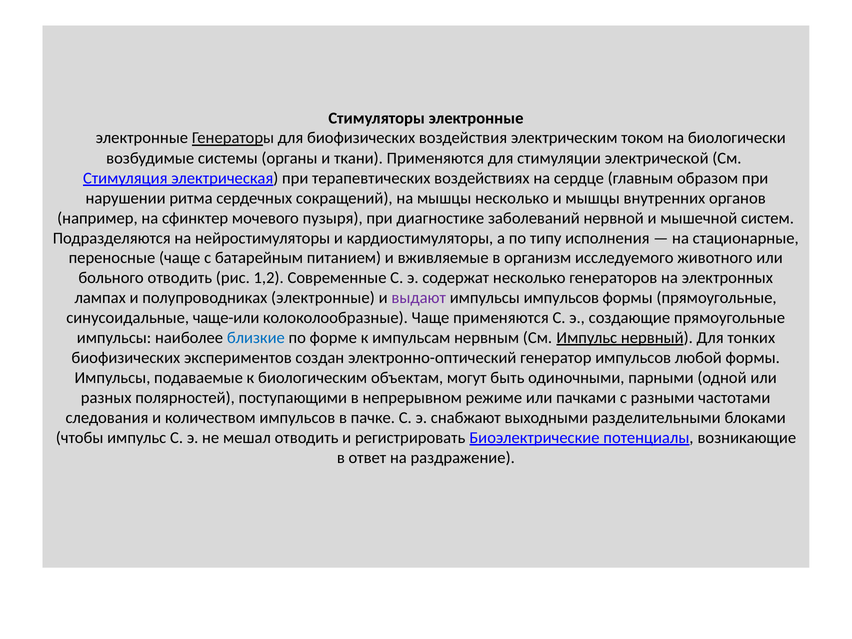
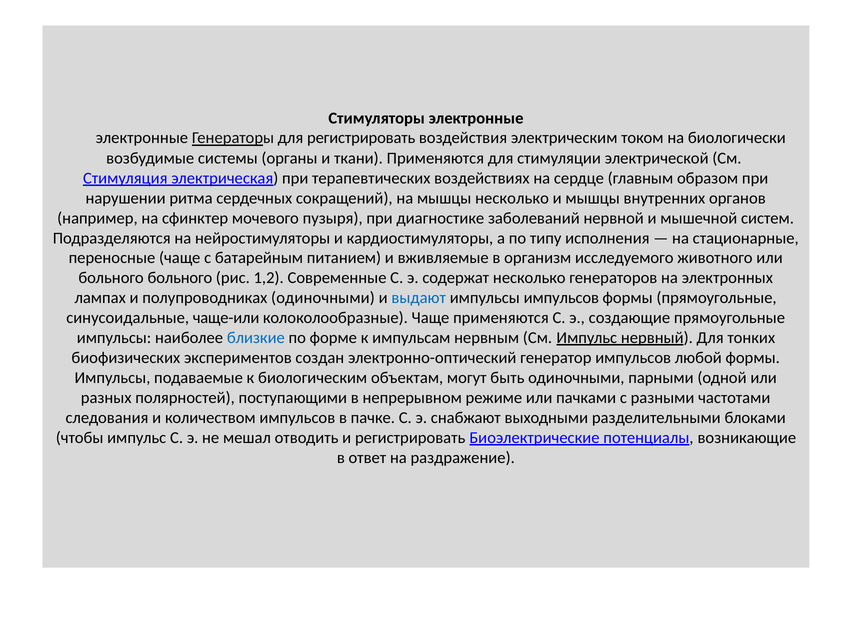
для биофизических: биофизических -> регистрировать
больного отводить: отводить -> больного
полупроводниках электронные: электронные -> одиночными
выдают colour: purple -> blue
